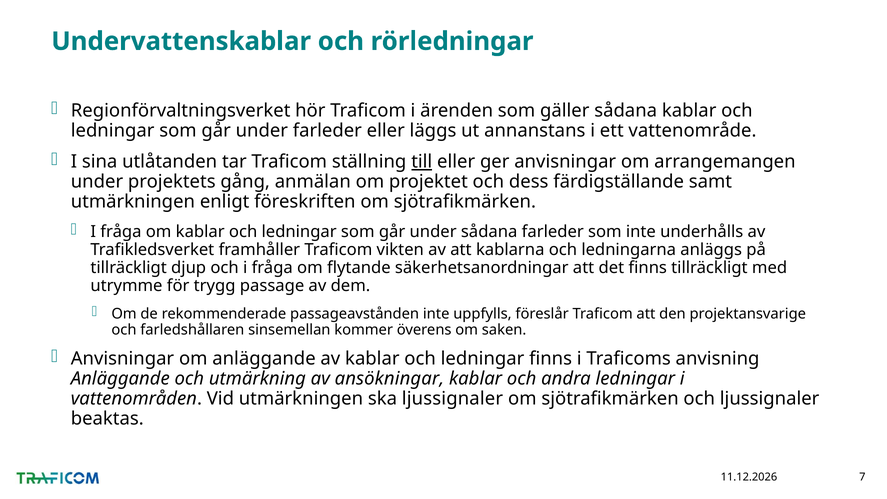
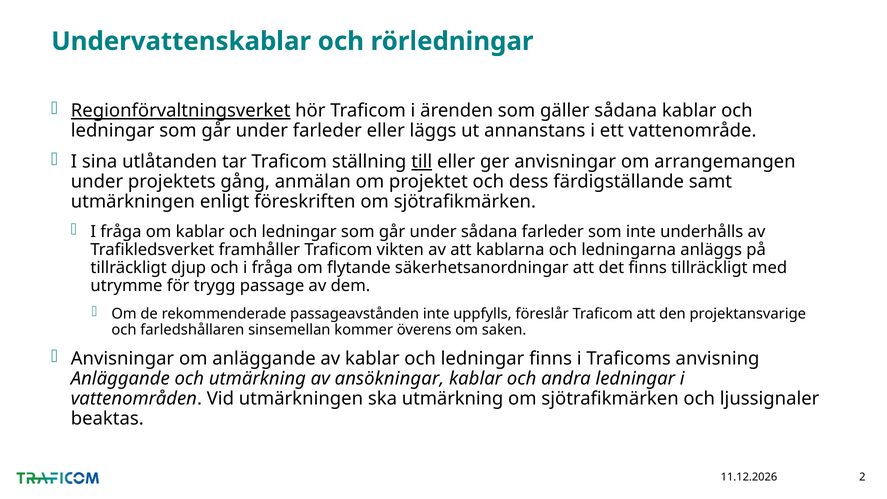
Regionförvaltningsverket underline: none -> present
ska ljussignaler: ljussignaler -> utmärkning
7: 7 -> 2
